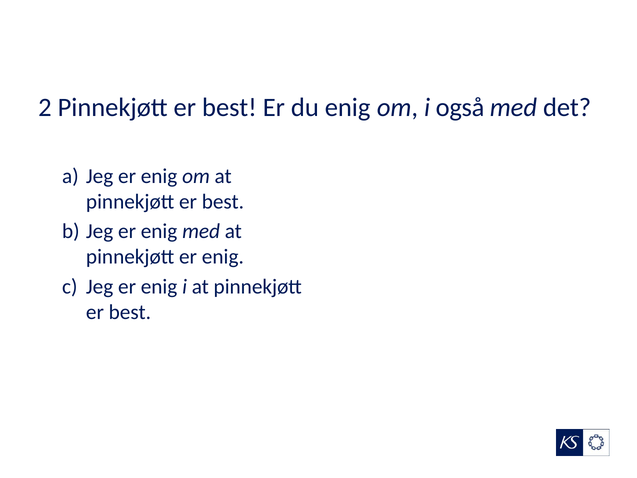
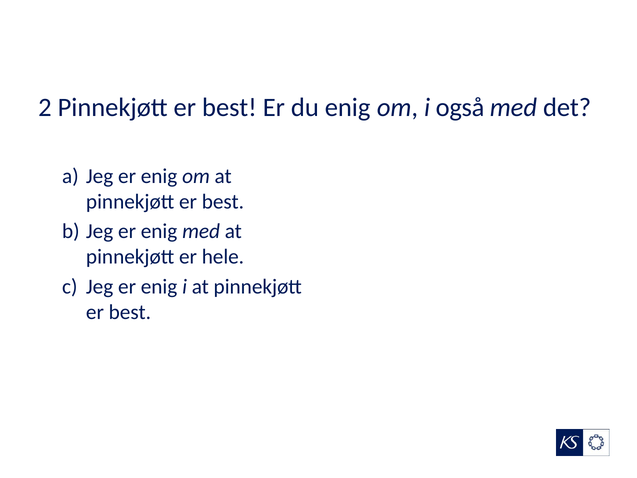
pinnekjøtt er enig: enig -> hele
